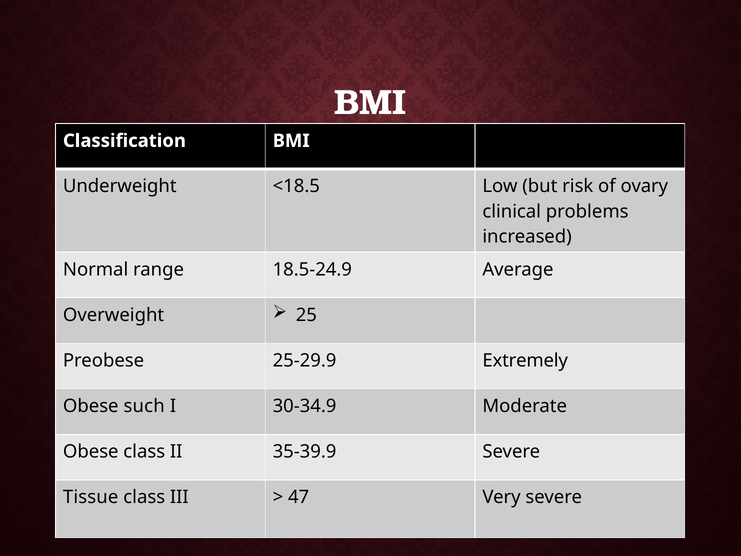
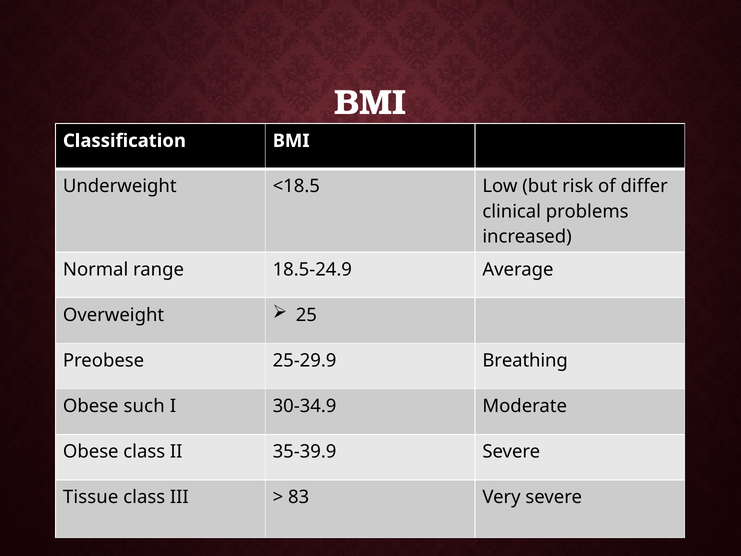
ovary: ovary -> differ
Extremely: Extremely -> Breathing
47: 47 -> 83
